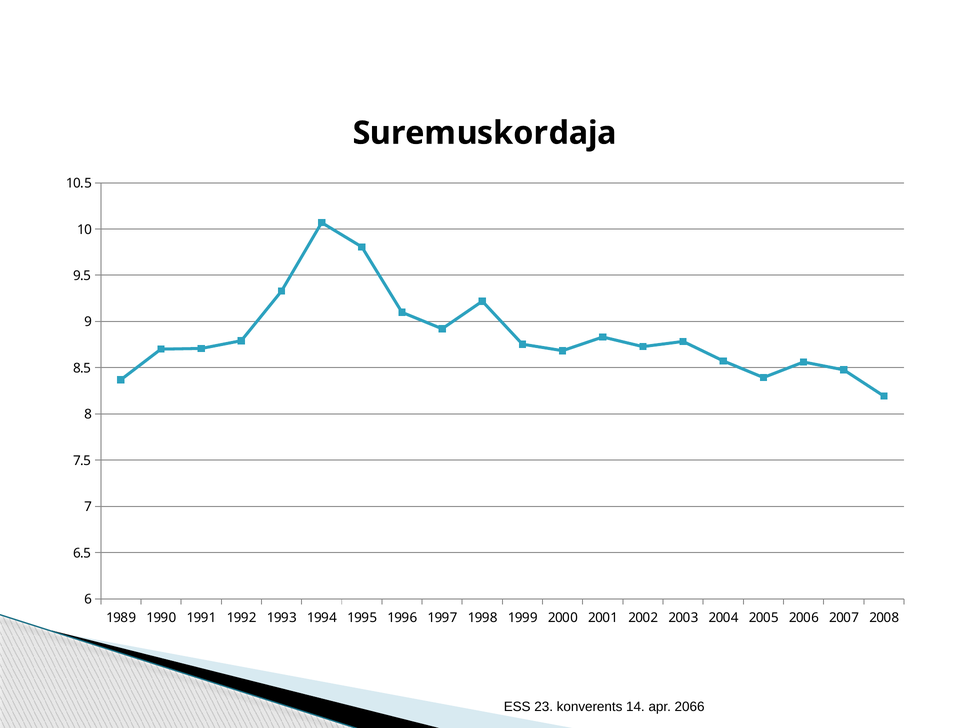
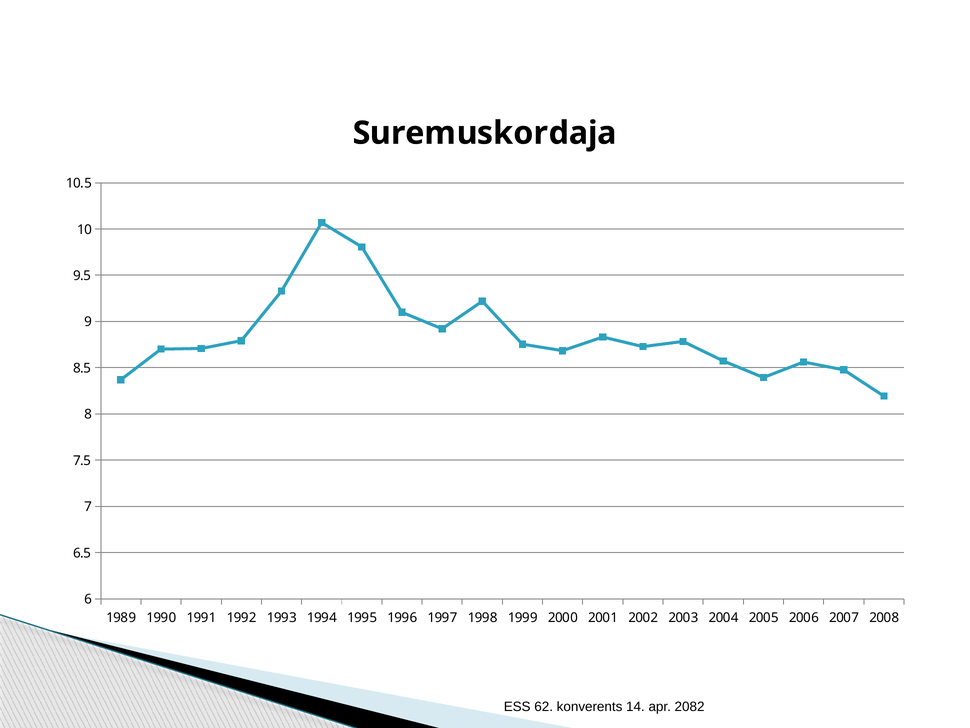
23: 23 -> 62
2066: 2066 -> 2082
